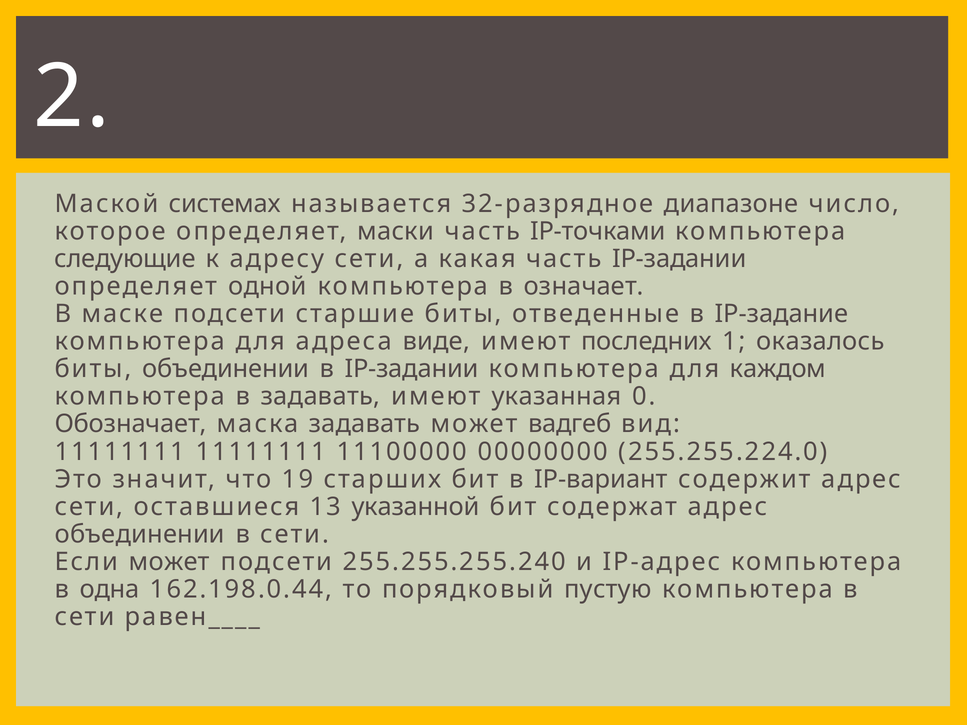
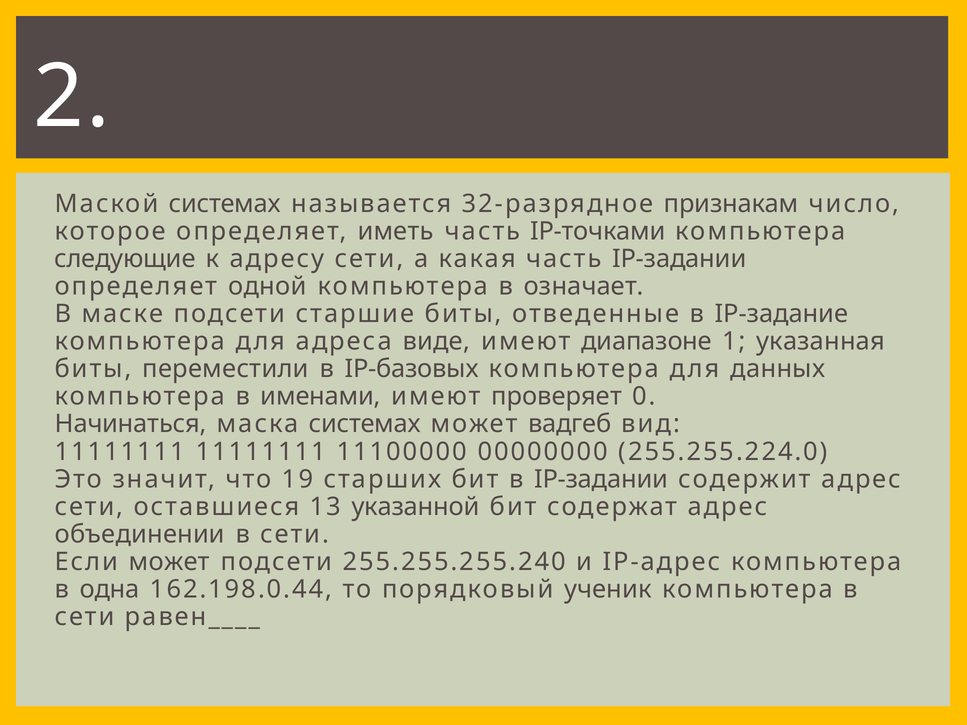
диапазоне: диапазоне -> признакам
маски: маски -> иметь
последних: последних -> диапазоне
оказалось: оказалось -> указанная
биты объединении: объединении -> переместили
в IP-задании: IP-задании -> IP-базовых
каждом: каждом -> данных
в задавать: задавать -> именами
указанная: указанная -> проверяет
Обозначает: Обозначает -> Начинаться
маска задавать: задавать -> системах
в IP-вариант: IP-вариант -> IP-задании
пустую: пустую -> ученик
